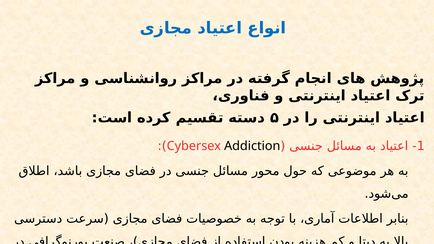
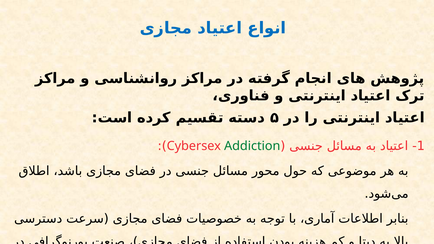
Addiction colour: black -> green
